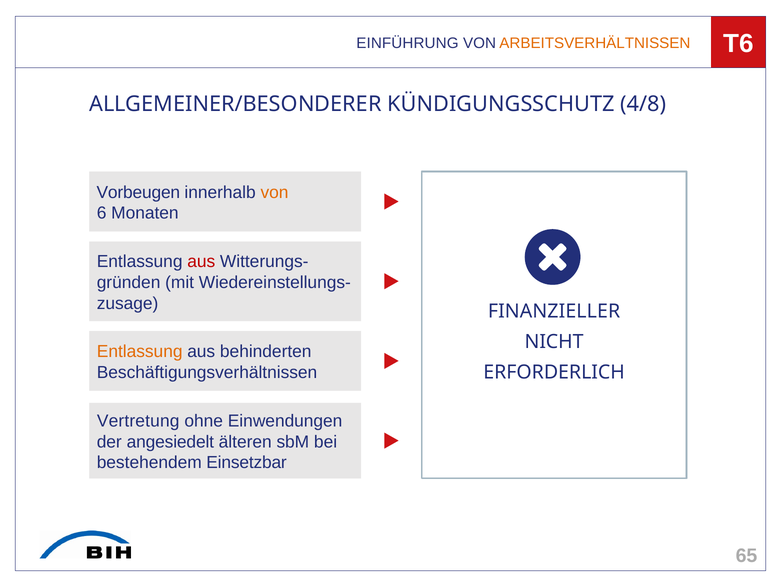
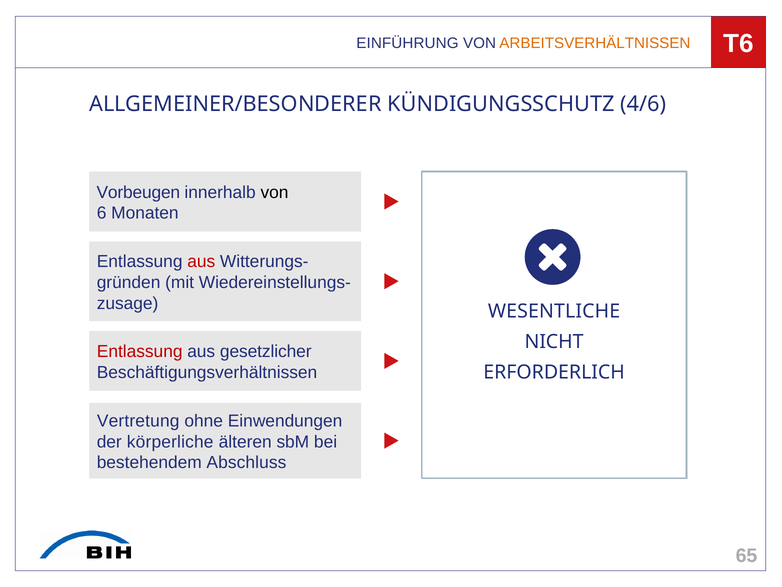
4/8: 4/8 -> 4/6
von at (275, 192) colour: orange -> black
FINANZIELLER: FINANZIELLER -> WESENTLICHE
Entlassung at (140, 351) colour: orange -> red
behinderten: behinderten -> gesetzlicher
angesiedelt: angesiedelt -> körperliche
Einsetzbar: Einsetzbar -> Abschluss
